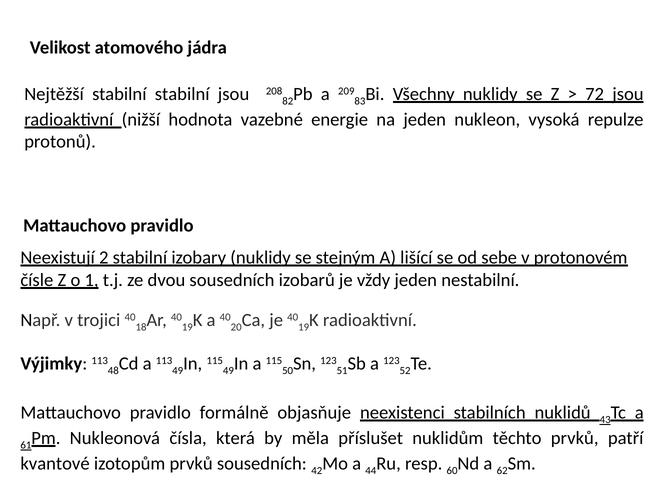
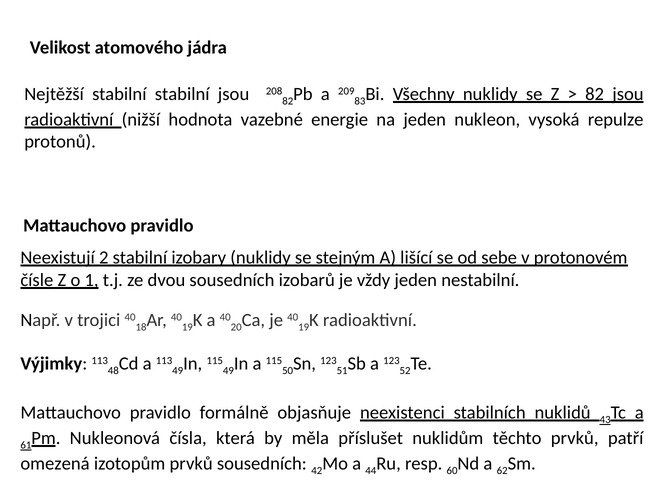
72 at (595, 94): 72 -> 82
kvantové: kvantové -> omezená
